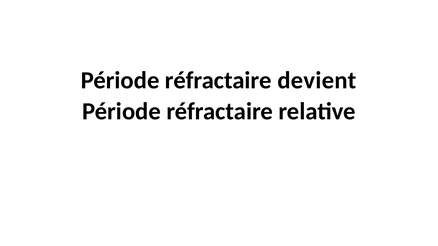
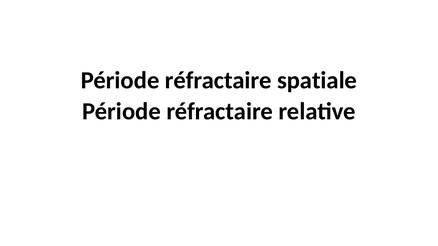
devient: devient -> spatiale
